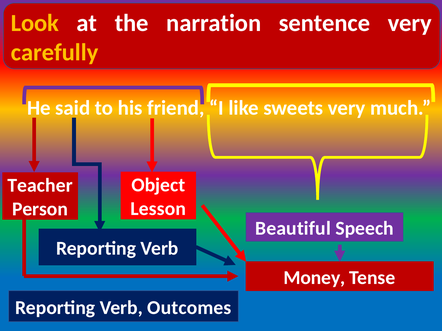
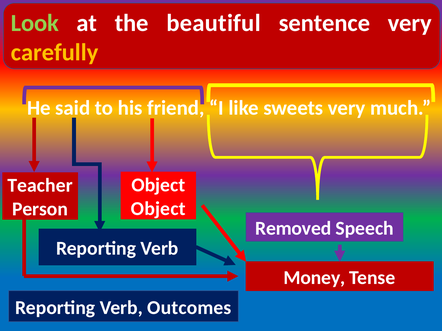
Look colour: yellow -> light green
narration: narration -> beautiful
Lesson at (158, 209): Lesson -> Object
Beautiful: Beautiful -> Removed
